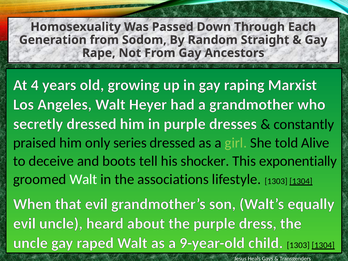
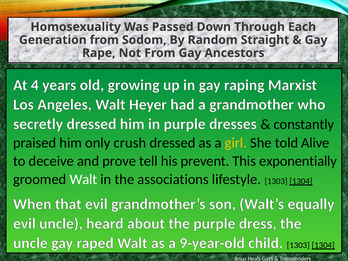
series: series -> crush
girl colour: light green -> yellow
boots: boots -> prove
shocker: shocker -> prevent
